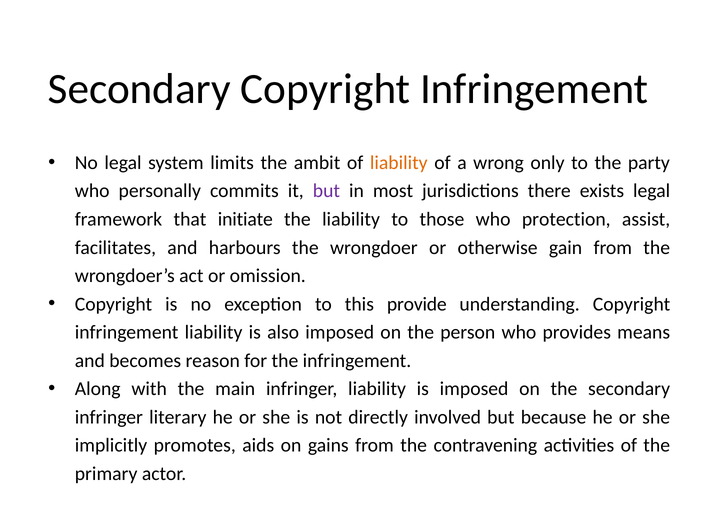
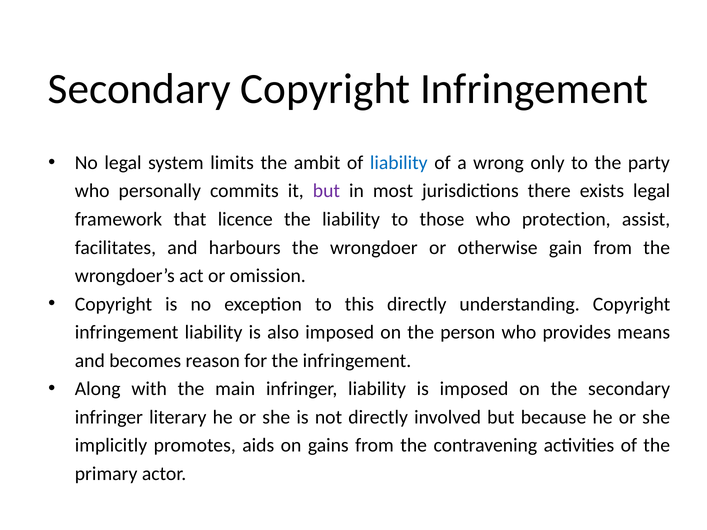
liability at (399, 163) colour: orange -> blue
initiate: initiate -> licence
this provide: provide -> directly
